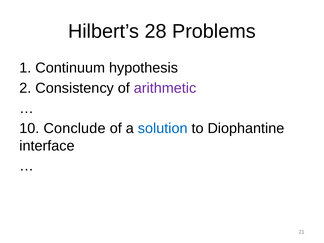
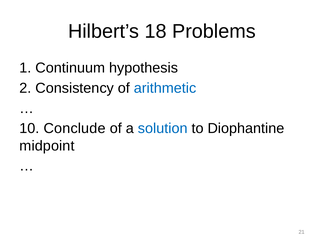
28: 28 -> 18
arithmetic colour: purple -> blue
interface: interface -> midpoint
